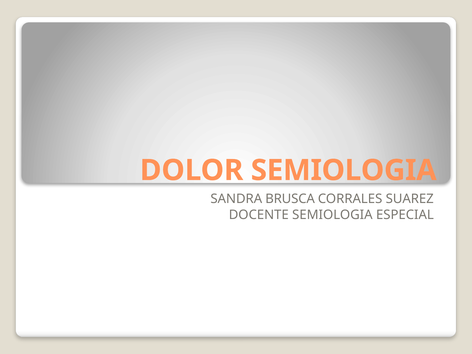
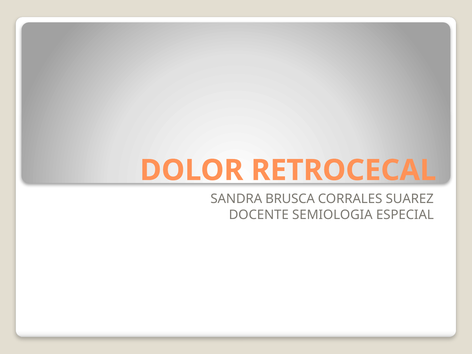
DOLOR SEMIOLOGIA: SEMIOLOGIA -> RETROCECAL
